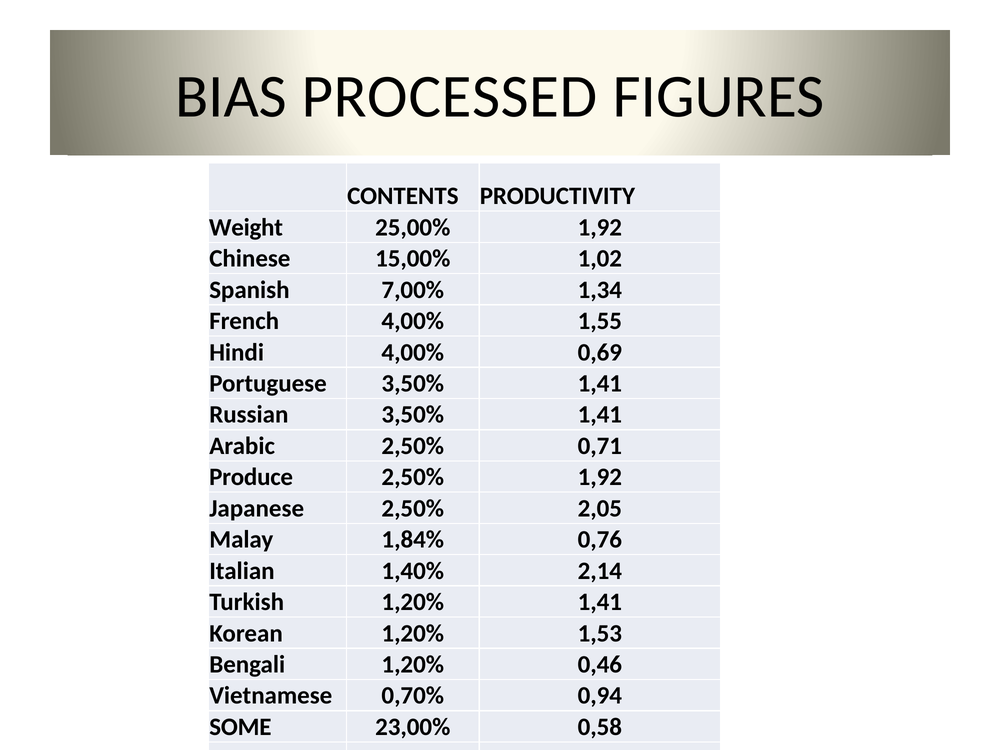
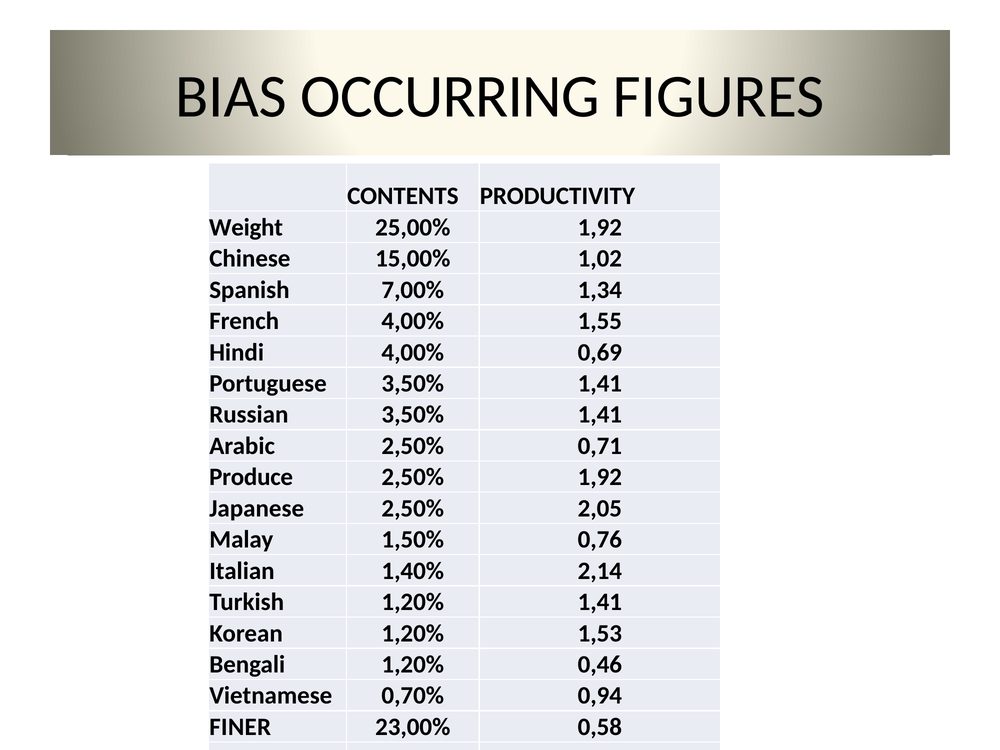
PROCESSED: PROCESSED -> OCCURRING
1,84%: 1,84% -> 1,50%
SOME: SOME -> FINER
